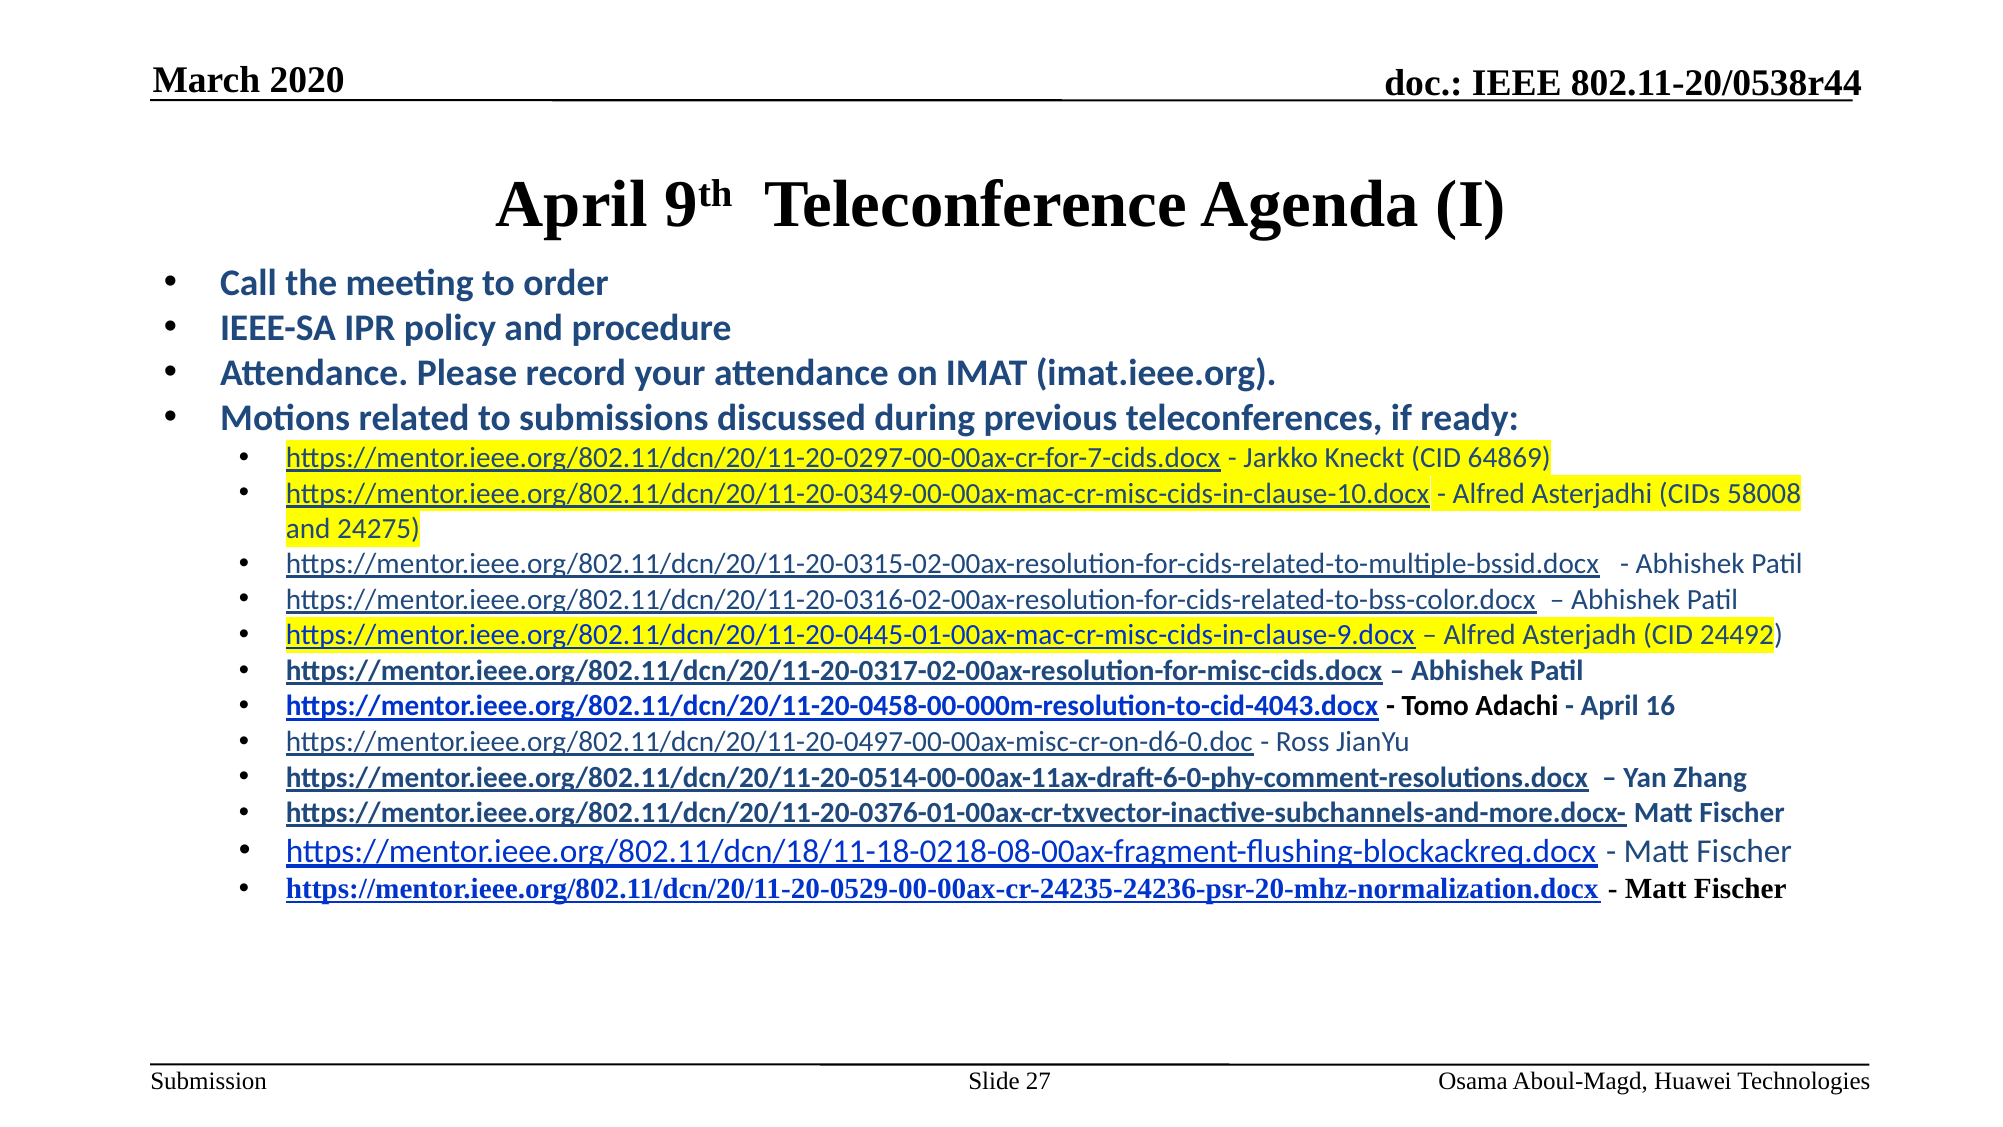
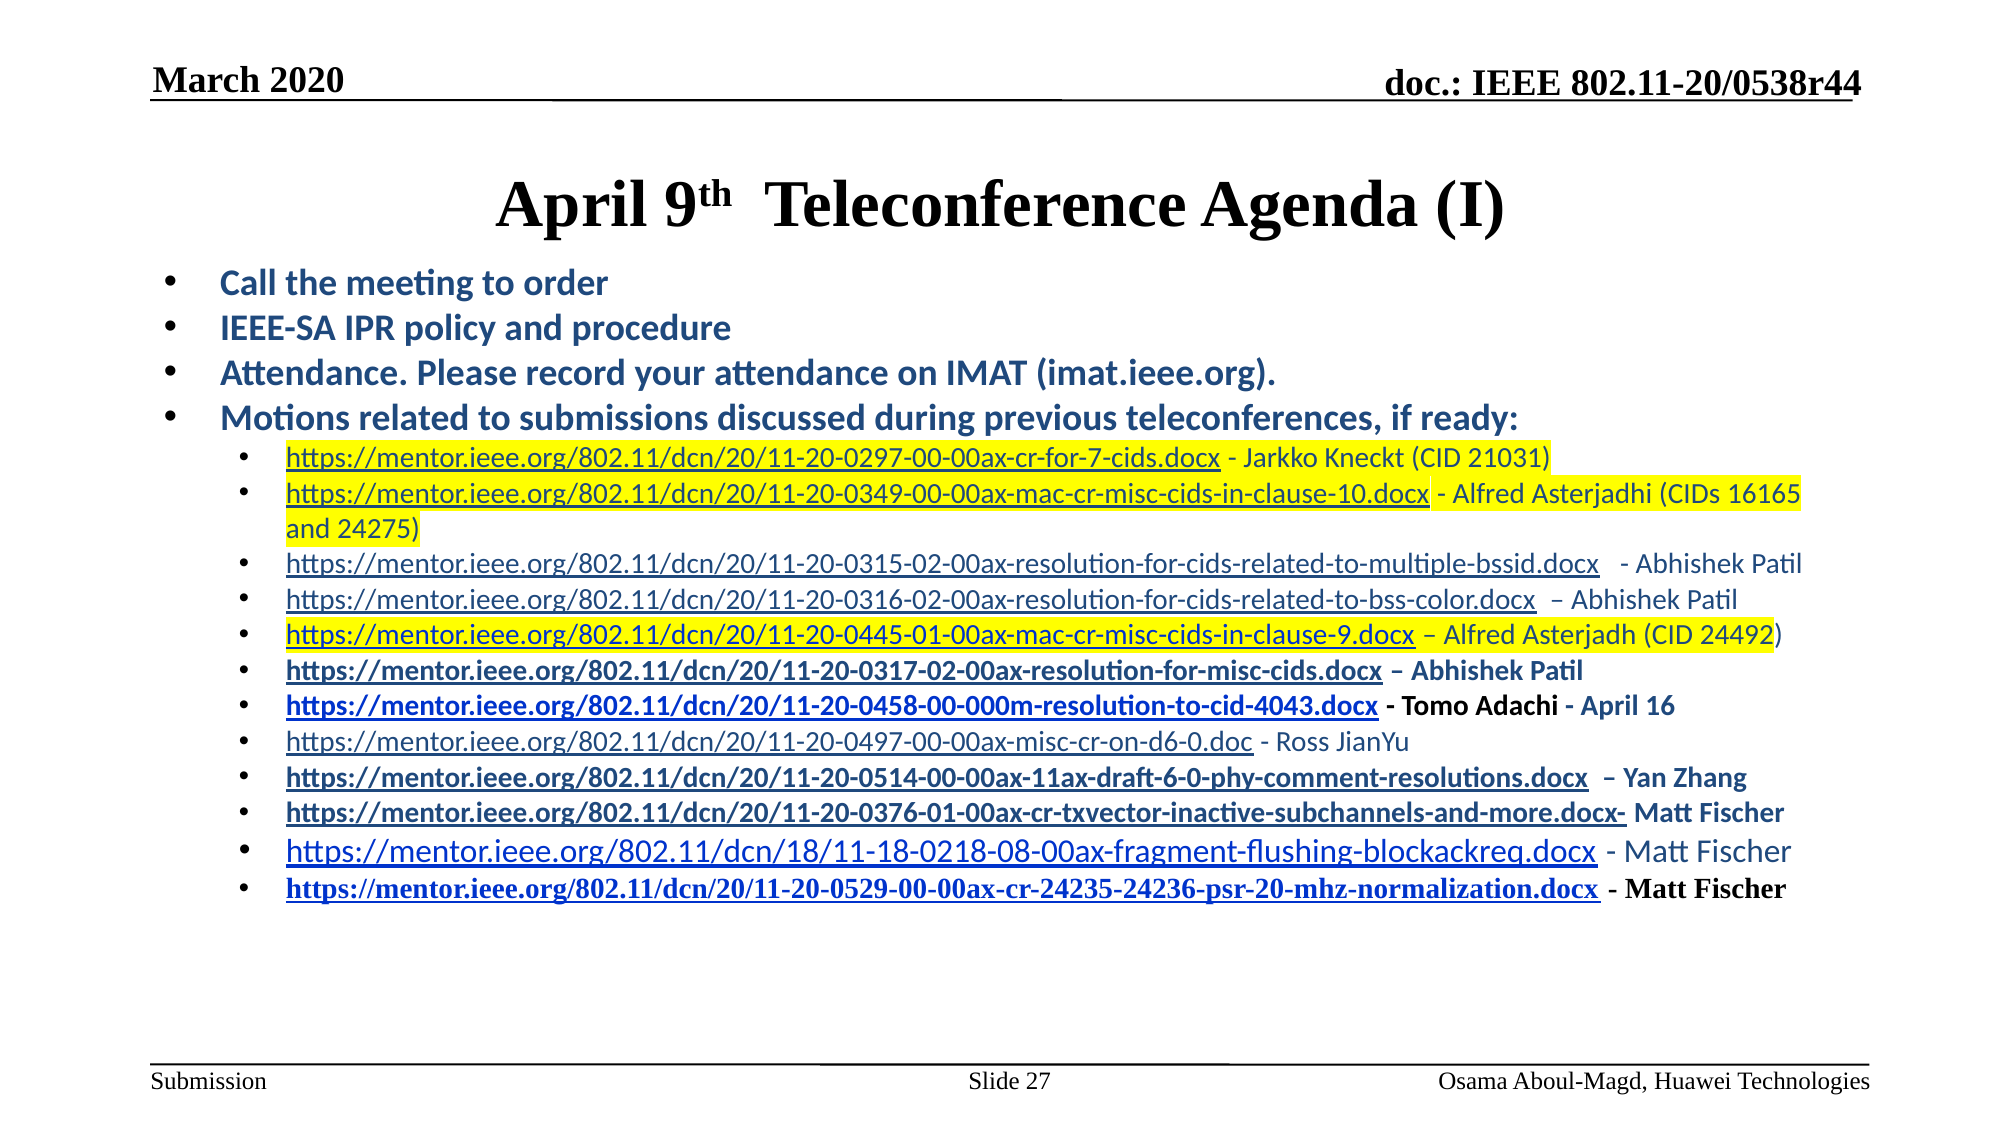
64869: 64869 -> 21031
58008: 58008 -> 16165
